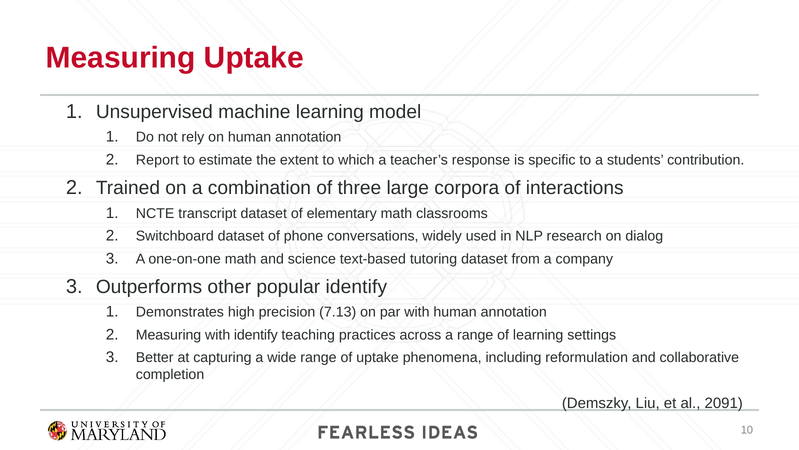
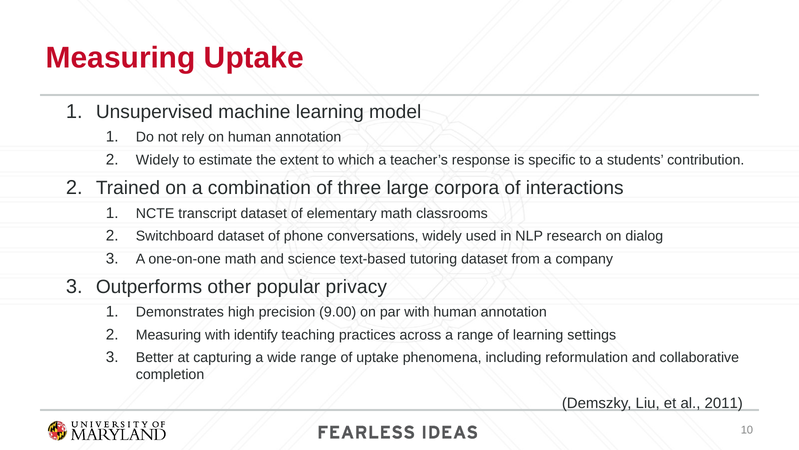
Report at (157, 160): Report -> Widely
popular identify: identify -> privacy
7.13: 7.13 -> 9.00
2091: 2091 -> 2011
